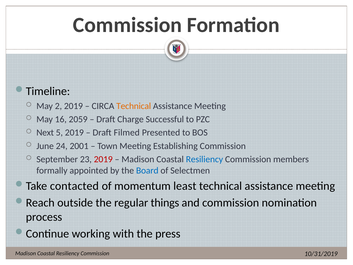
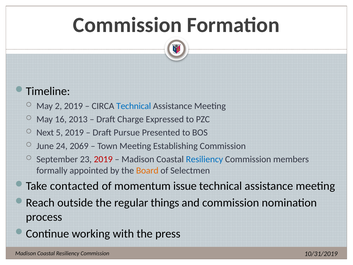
Technical at (134, 106) colour: orange -> blue
2059: 2059 -> 2013
Successful: Successful -> Expressed
Filmed: Filmed -> Pursue
2001: 2001 -> 2069
Board colour: blue -> orange
least: least -> issue
